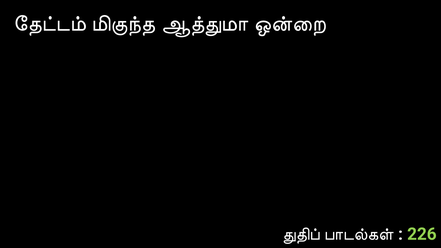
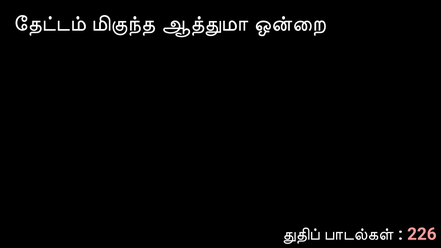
226 colour: light green -> pink
